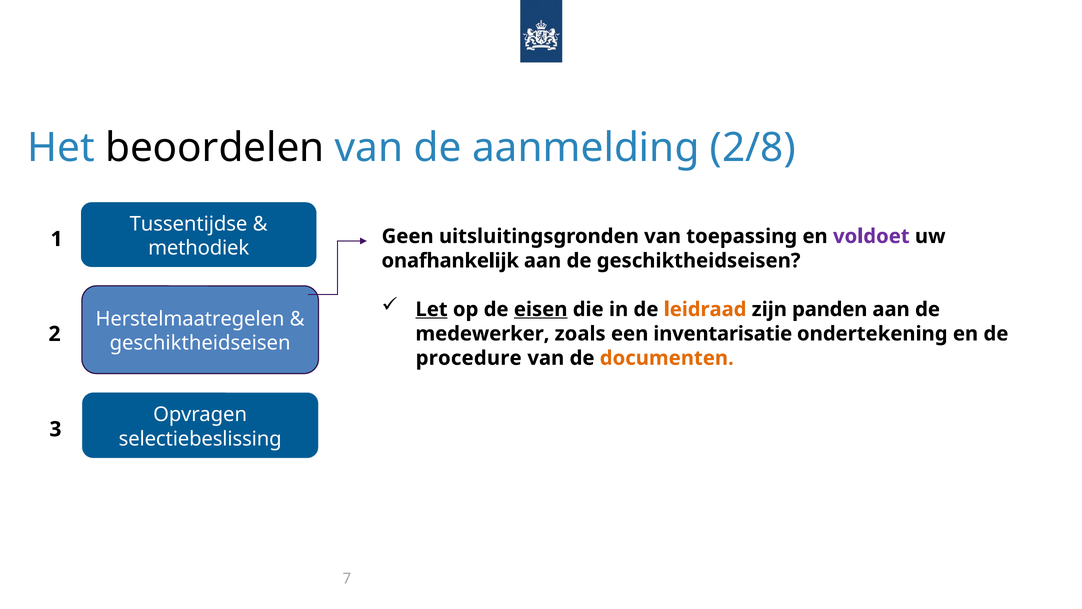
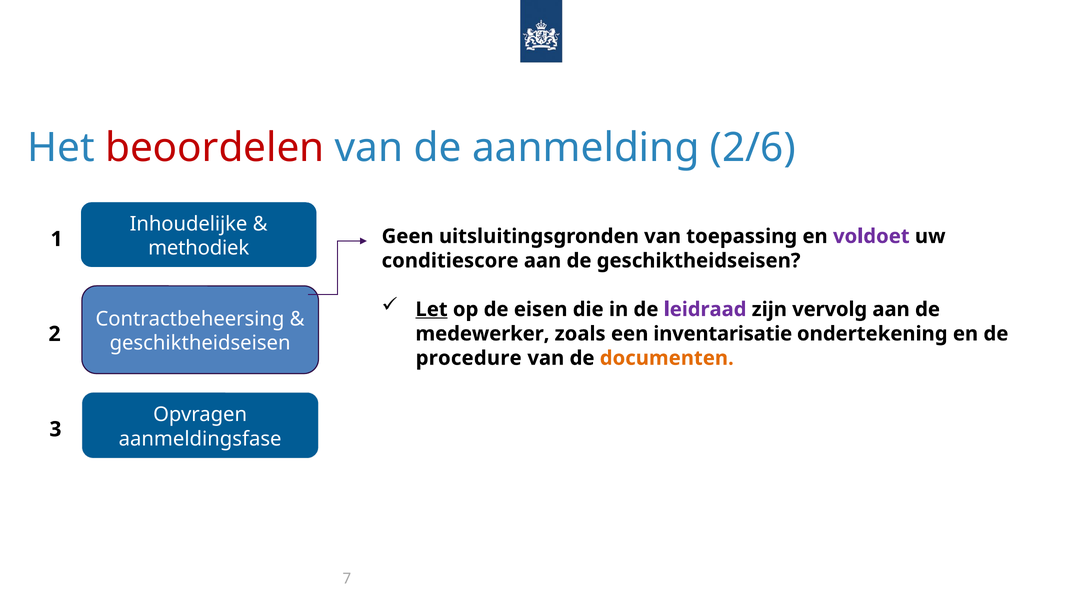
beoordelen colour: black -> red
2/8: 2/8 -> 2/6
Tussentijdse: Tussentijdse -> Inhoudelijke
onafhankelijk: onafhankelijk -> conditiescore
eisen underline: present -> none
leidraad colour: orange -> purple
panden: panden -> vervolg
Herstelmaatregelen: Herstelmaatregelen -> Contractbeheersing
selectiebeslissing: selectiebeslissing -> aanmeldingsfase
